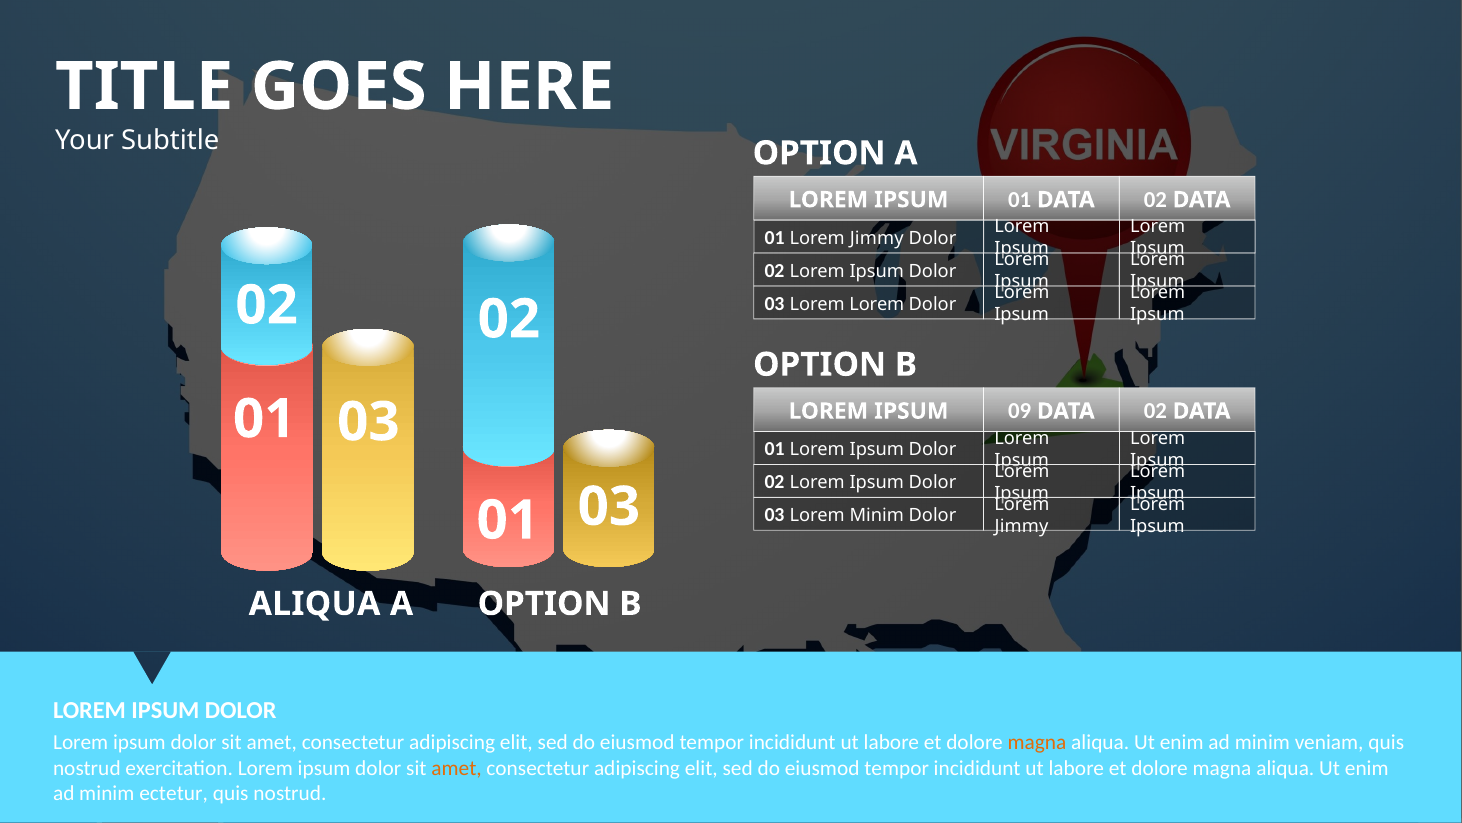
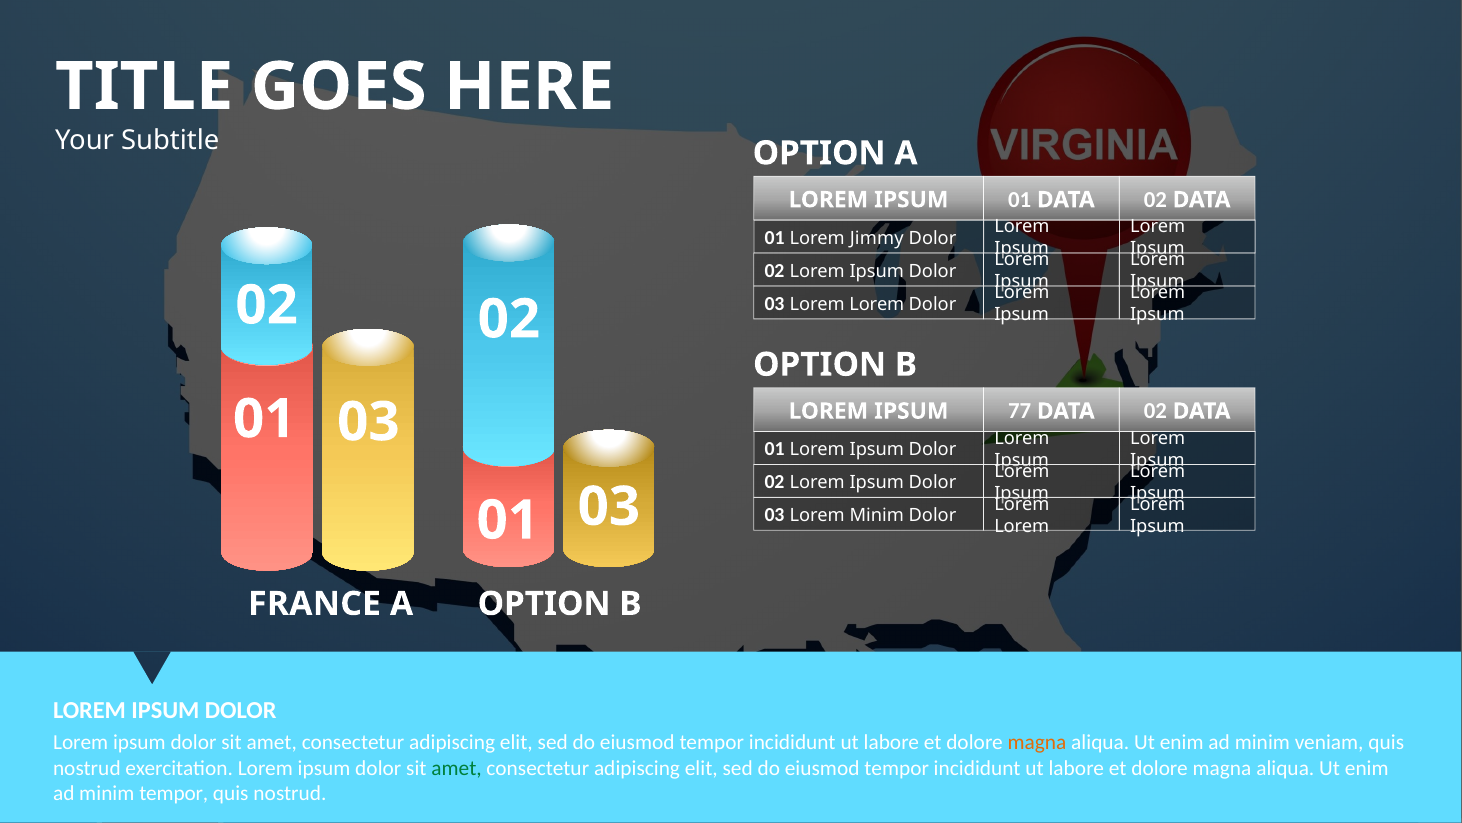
09: 09 -> 77
Jimmy at (1022, 526): Jimmy -> Lorem
ALIQUA at (315, 603): ALIQUA -> FRANCE
amet at (457, 768) colour: orange -> green
minim ectetur: ectetur -> tempor
